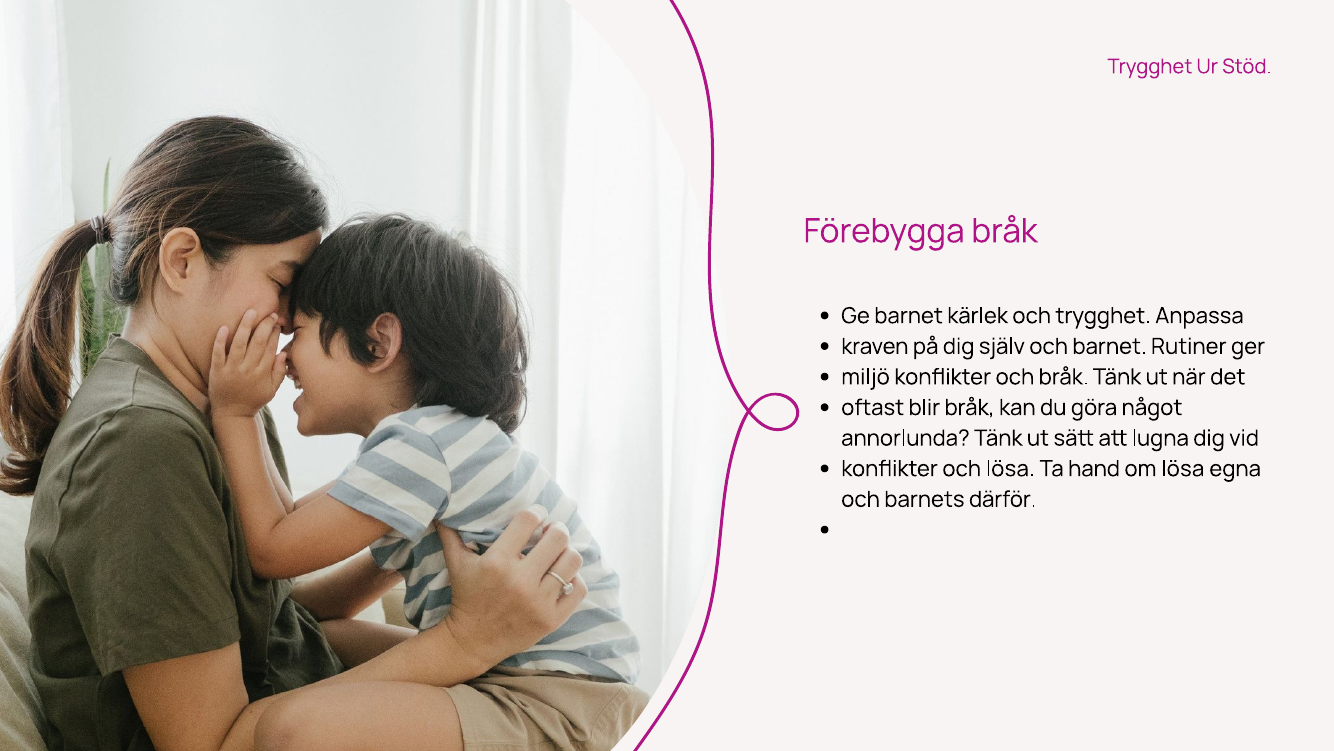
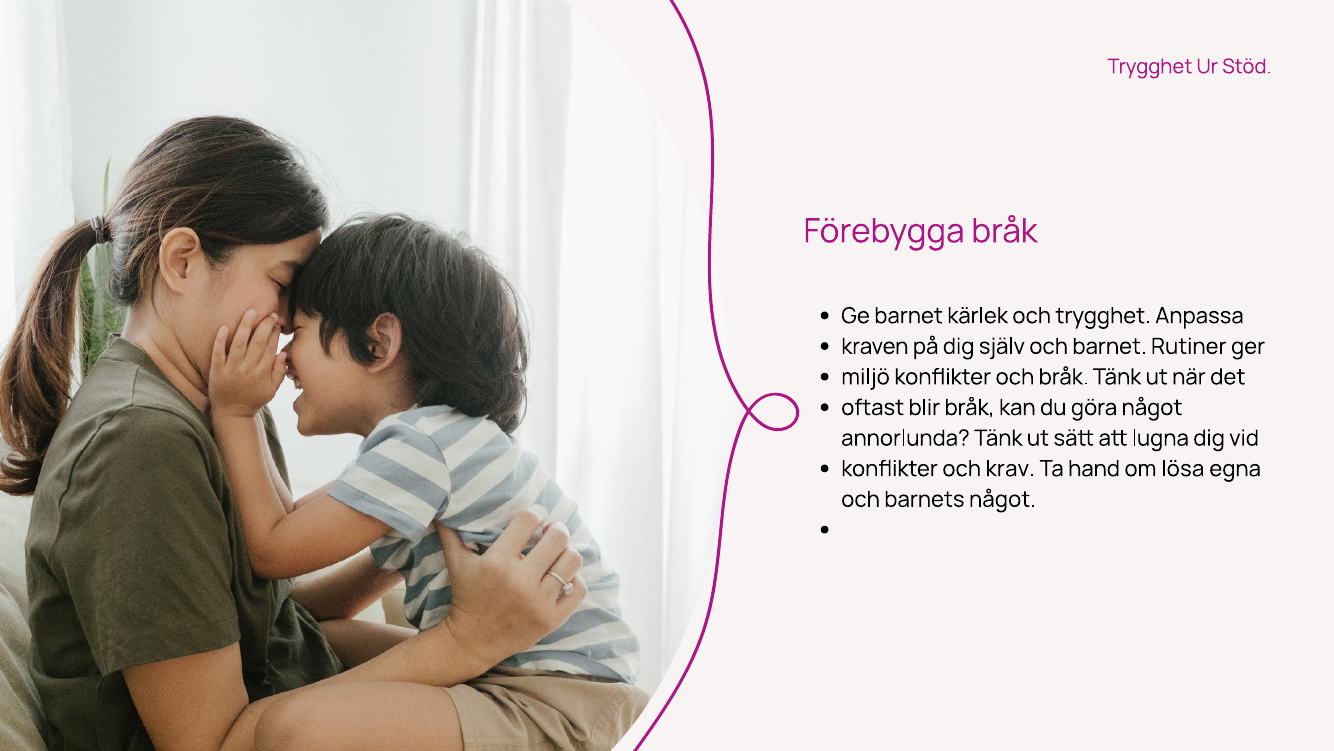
och lösa: lösa -> krav
barnets därför: därför -> något
